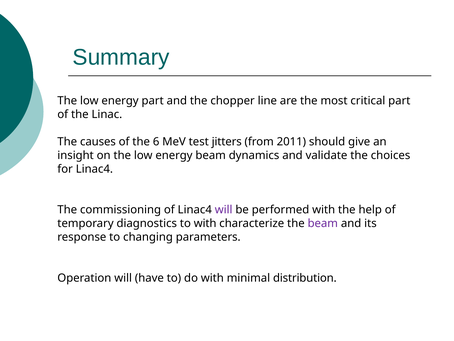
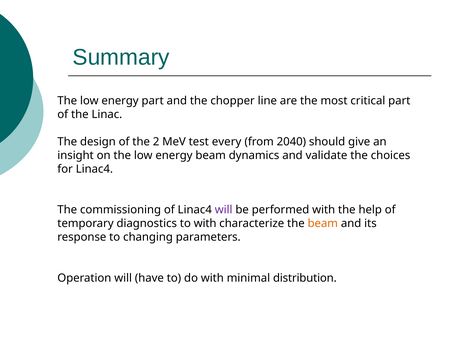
causes: causes -> design
6: 6 -> 2
jitters: jitters -> every
2011: 2011 -> 2040
beam at (323, 223) colour: purple -> orange
